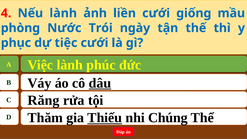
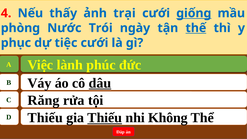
Nếu lành: lành -> thấy
liền: liền -> trại
giống underline: none -> present
thế underline: none -> present
D Thăm: Thăm -> Thiếu
Chúng: Chúng -> Không
